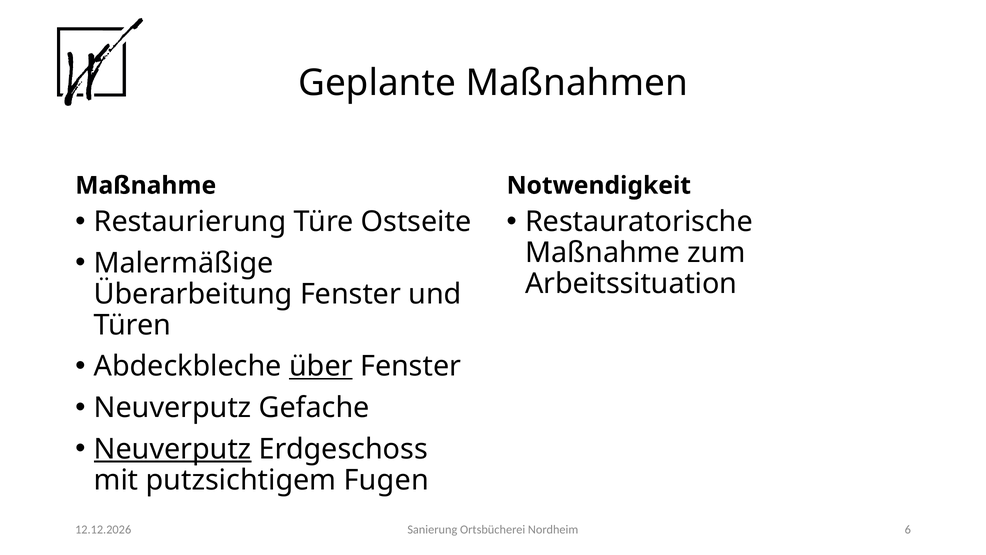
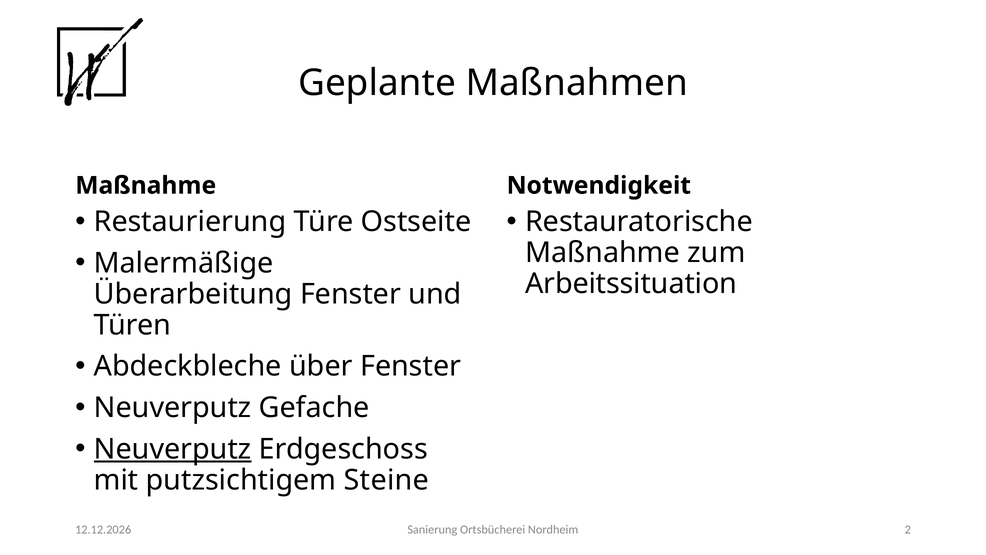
über underline: present -> none
Fugen: Fugen -> Steine
6: 6 -> 2
